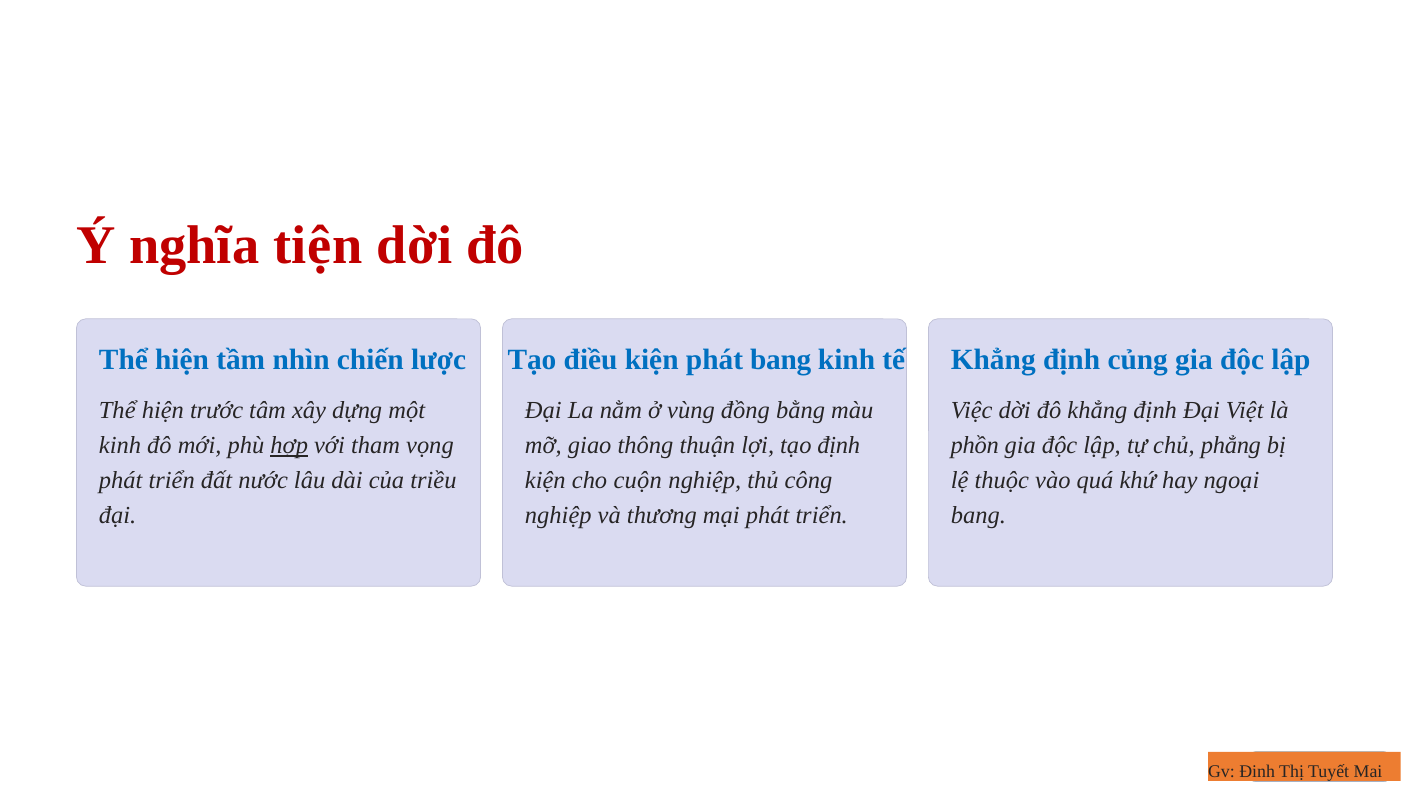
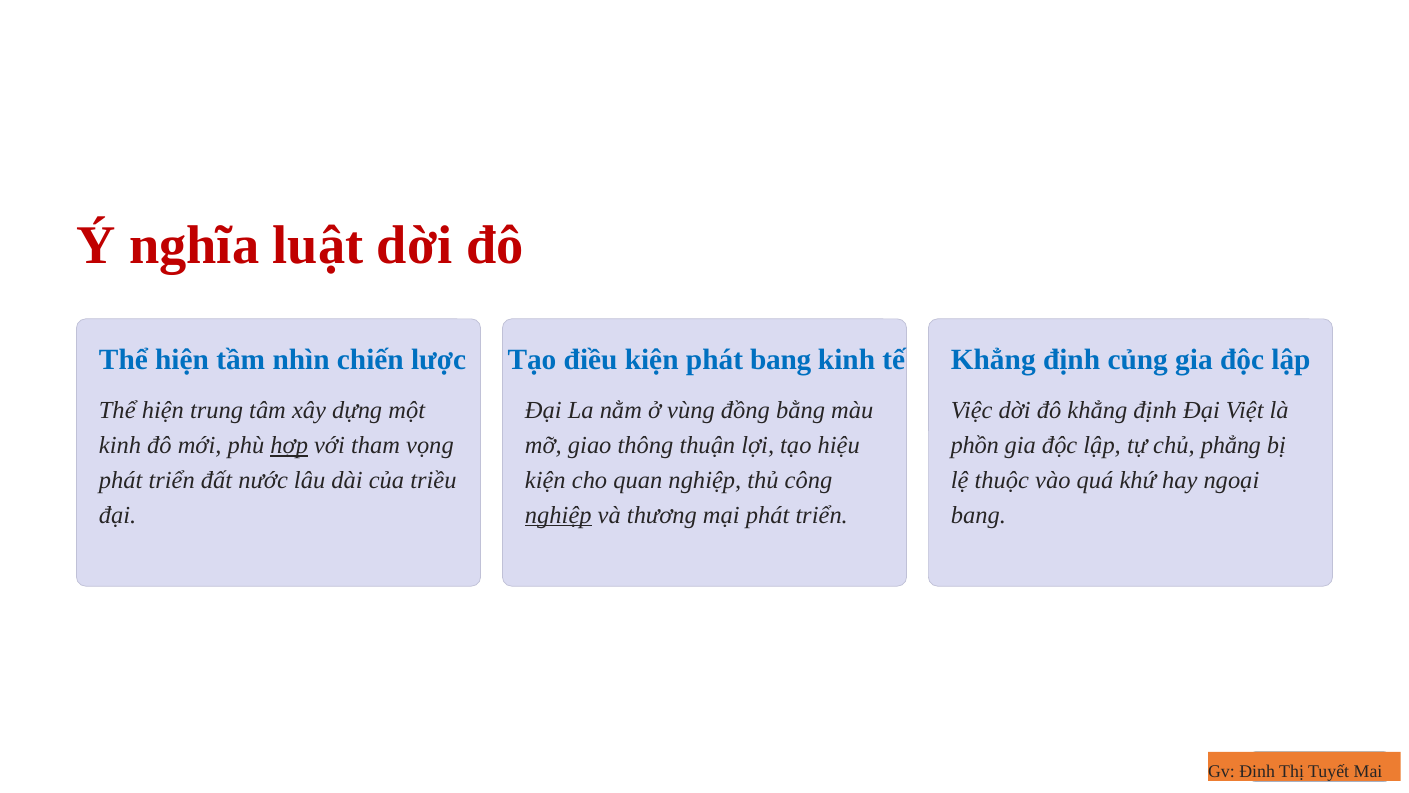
tiện: tiện -> luật
trước: trước -> trung
tạo định: định -> hiệu
cuộn: cuộn -> quan
nghiệp at (558, 515) underline: none -> present
